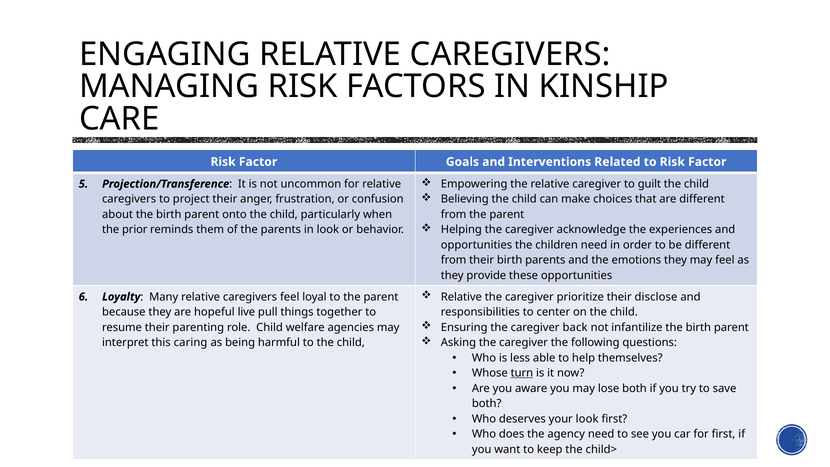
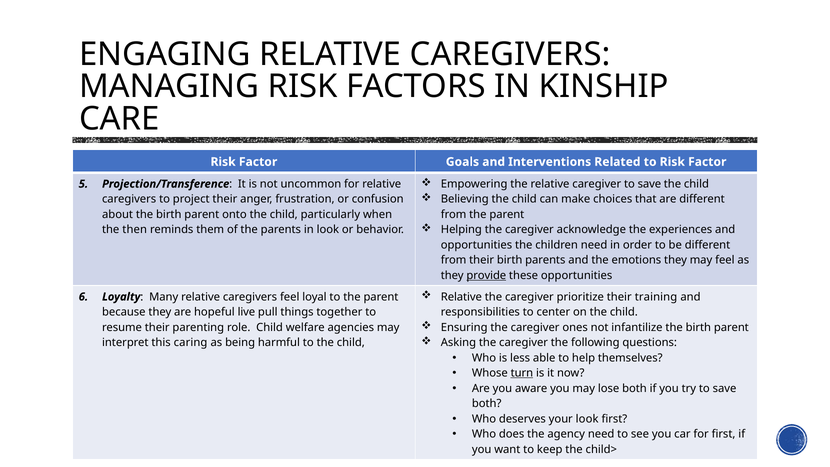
caregiver to guilt: guilt -> save
prior: prior -> then
provide underline: none -> present
disclose: disclose -> training
back: back -> ones
